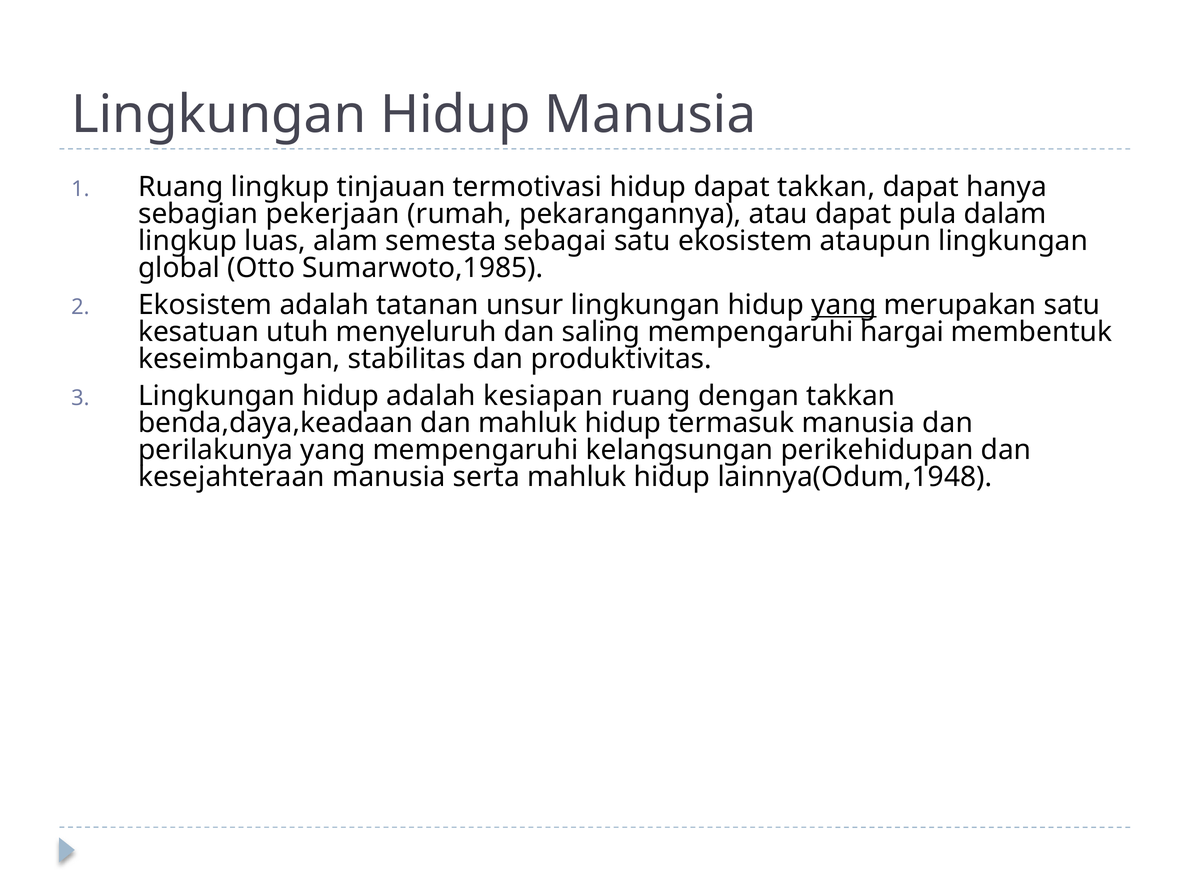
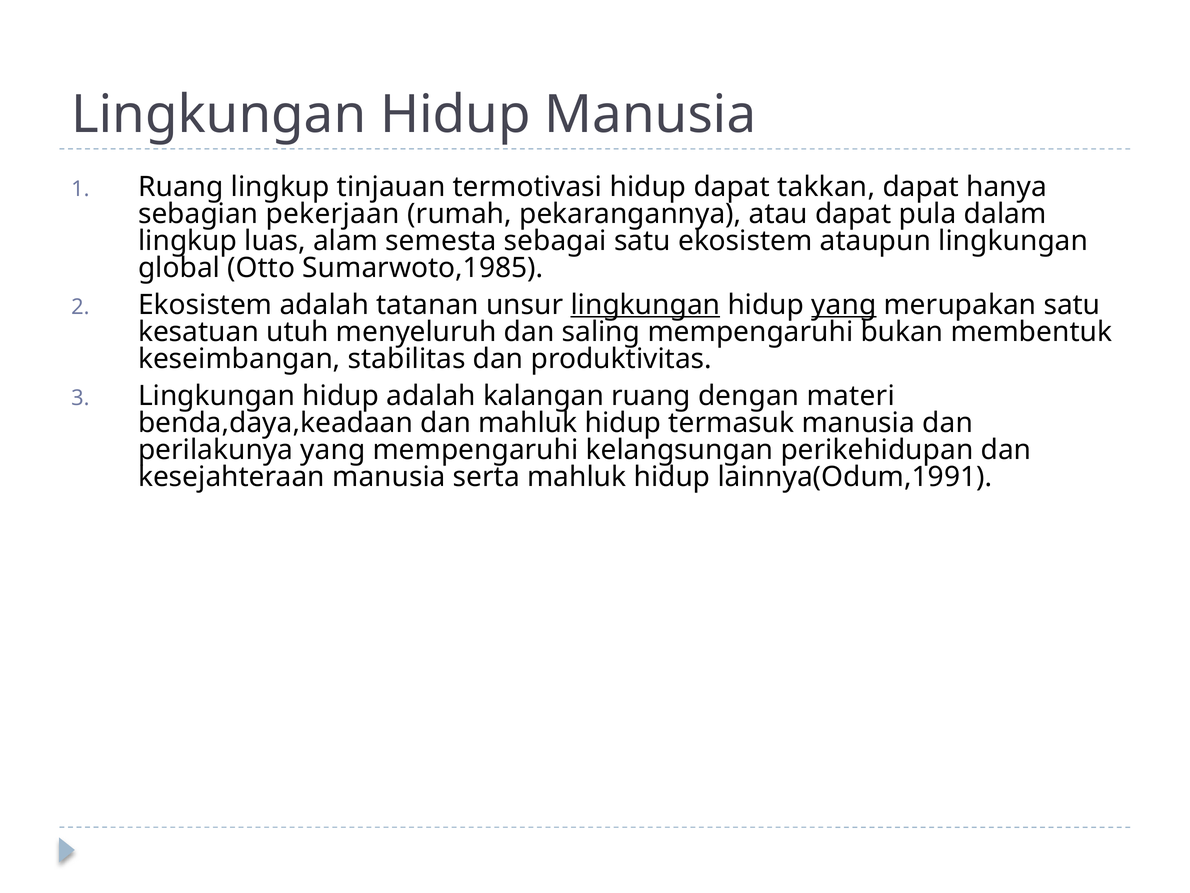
lingkungan at (645, 305) underline: none -> present
hargai: hargai -> bukan
kesiapan: kesiapan -> kalangan
dengan takkan: takkan -> materi
lainnya(Odum,1948: lainnya(Odum,1948 -> lainnya(Odum,1991
